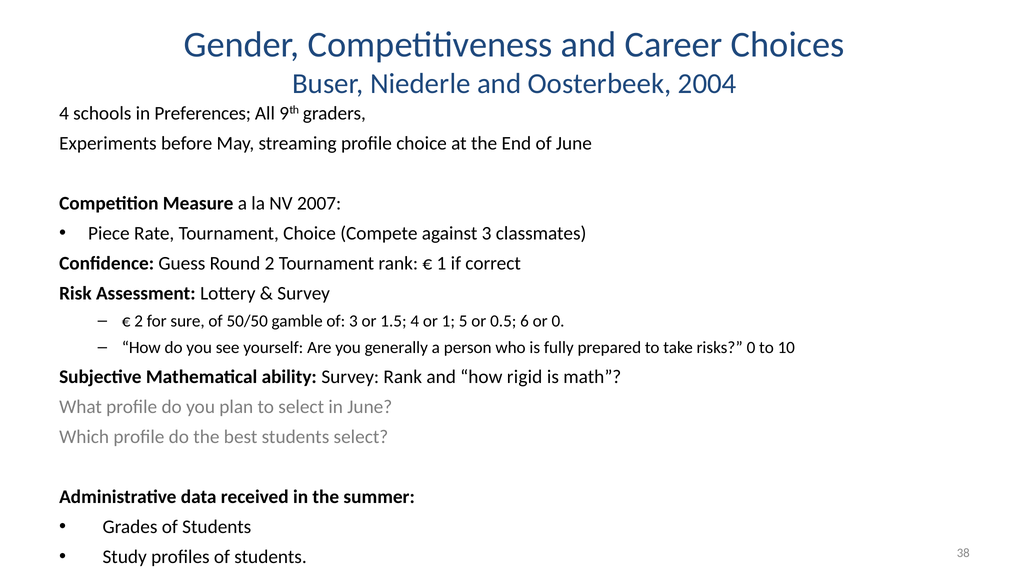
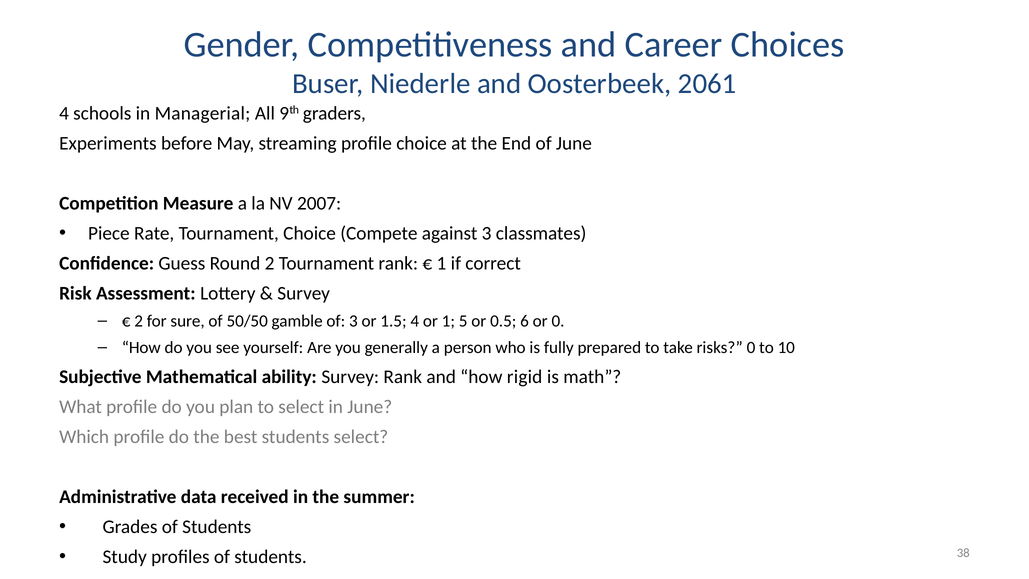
2004: 2004 -> 2061
Preferences: Preferences -> Managerial
